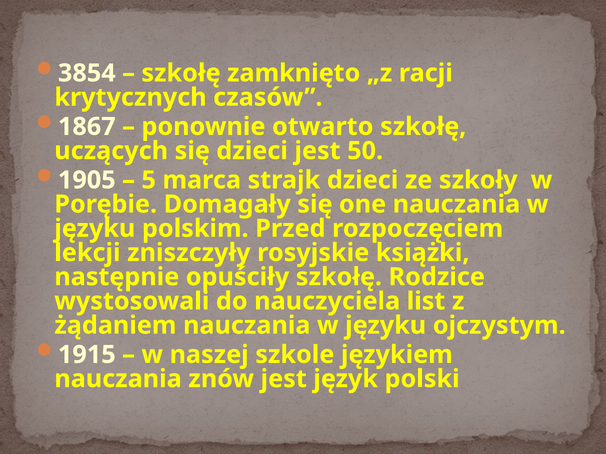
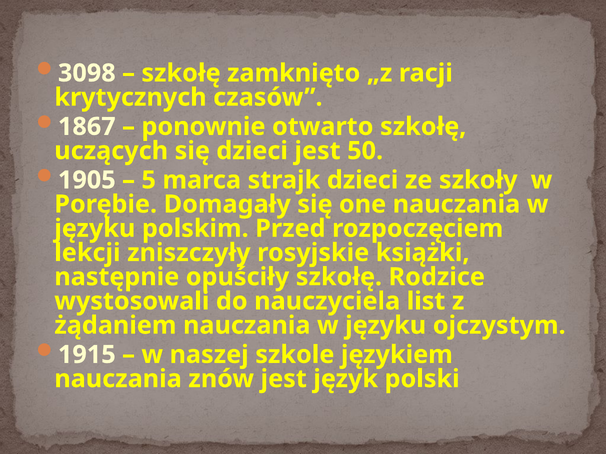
3854: 3854 -> 3098
